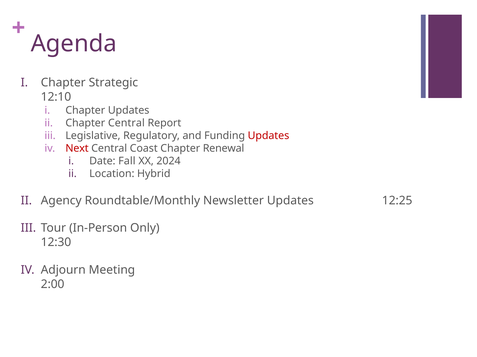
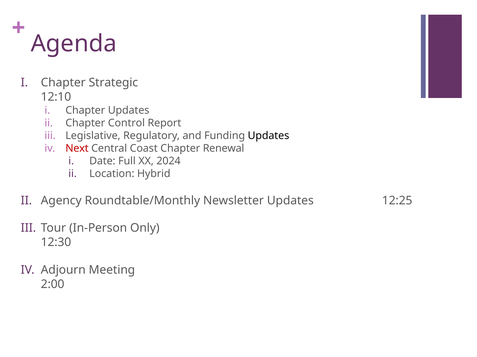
Chapter Central: Central -> Control
Updates at (268, 136) colour: red -> black
Fall: Fall -> Full
